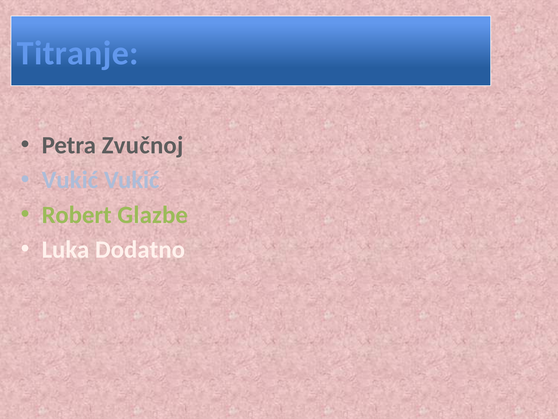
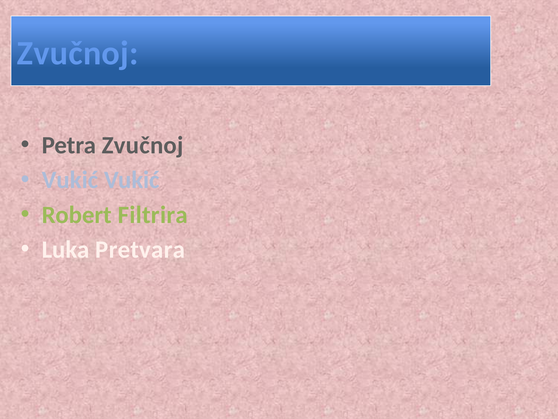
Titranje at (78, 53): Titranje -> Zvučnoj
Glazbe: Glazbe -> Filtrira
Dodatno: Dodatno -> Pretvara
